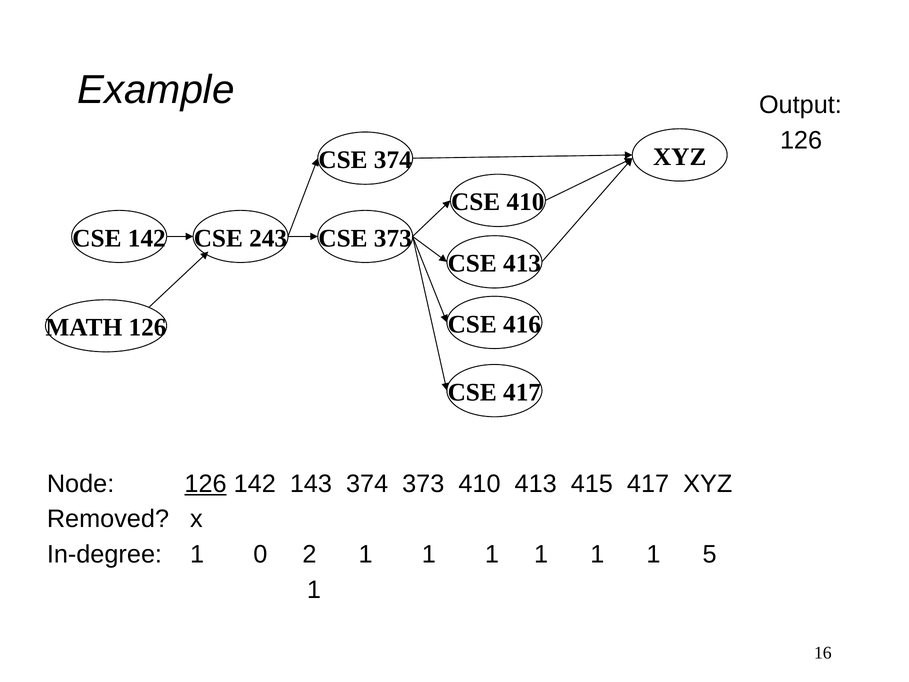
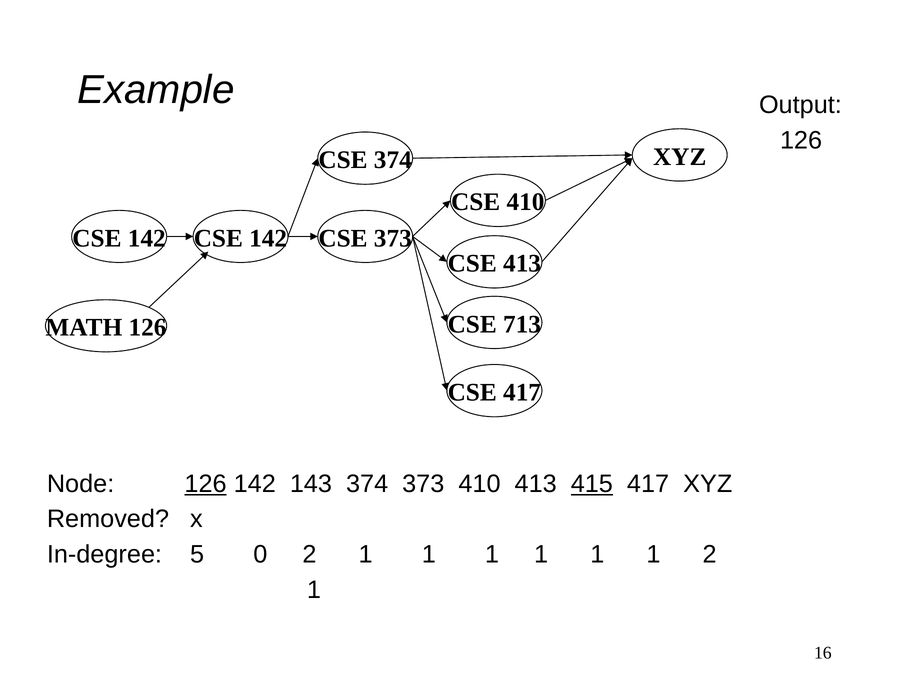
142 CSE 243: 243 -> 142
416: 416 -> 713
415 underline: none -> present
In-degree 1: 1 -> 5
1 5: 5 -> 2
